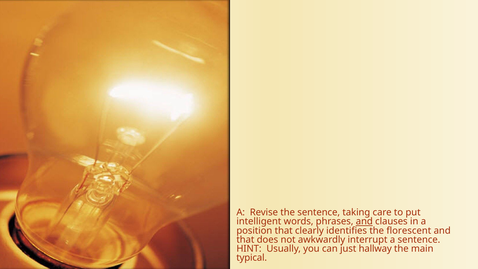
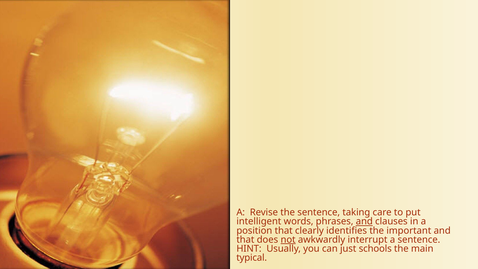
florescent: florescent -> important
not underline: none -> present
hallway: hallway -> schools
